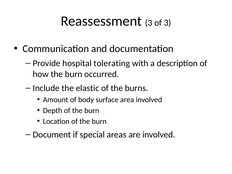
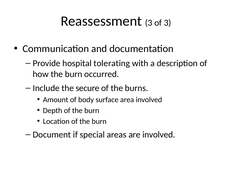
elastic: elastic -> secure
